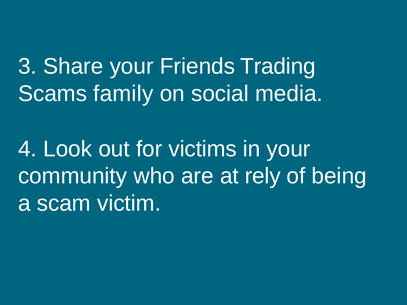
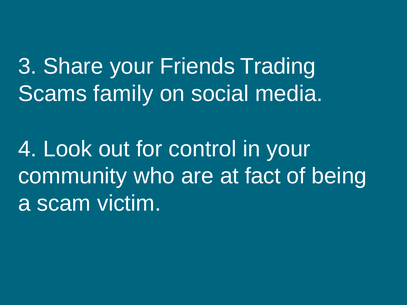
victims: victims -> control
rely: rely -> fact
